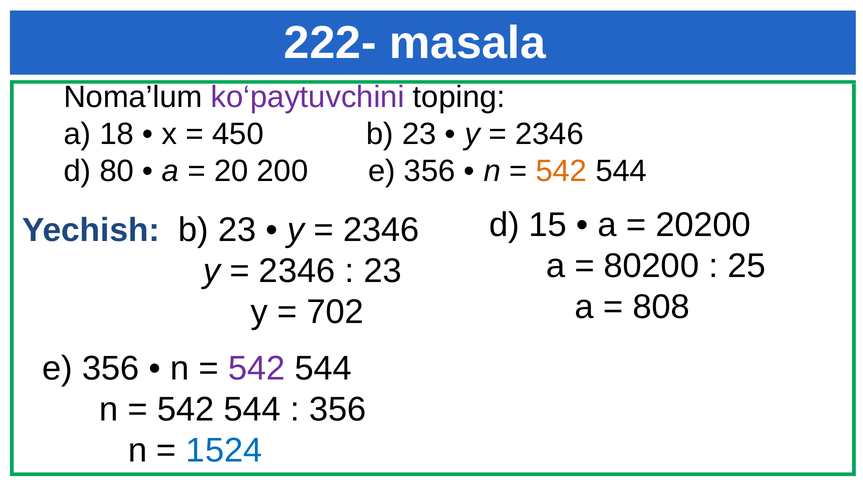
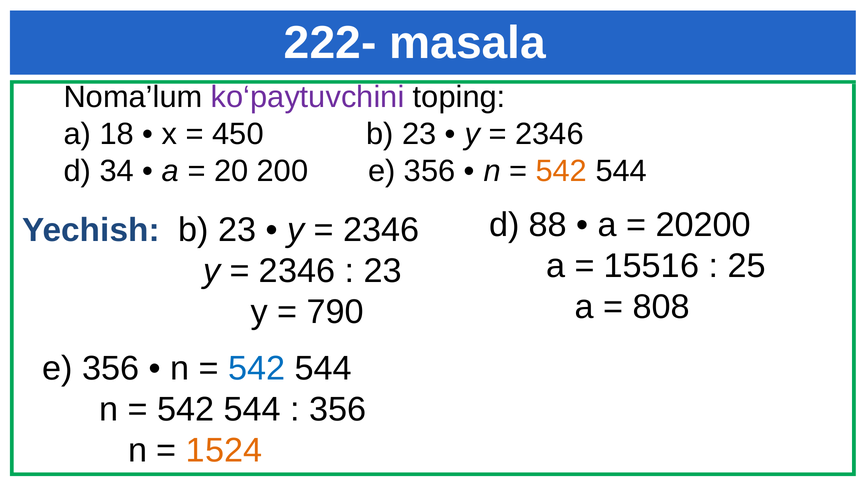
80: 80 -> 34
15: 15 -> 88
80200: 80200 -> 15516
702: 702 -> 790
542 at (257, 369) colour: purple -> blue
1524 colour: blue -> orange
